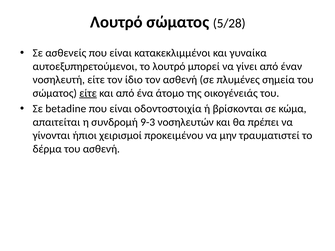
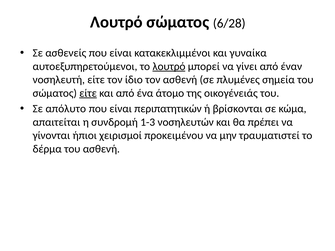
5/28: 5/28 -> 6/28
λουτρό at (169, 66) underline: none -> present
betadine: betadine -> απόλυτο
οδοντοστοιχία: οδοντοστοιχία -> περιπατητικών
9-3: 9-3 -> 1-3
